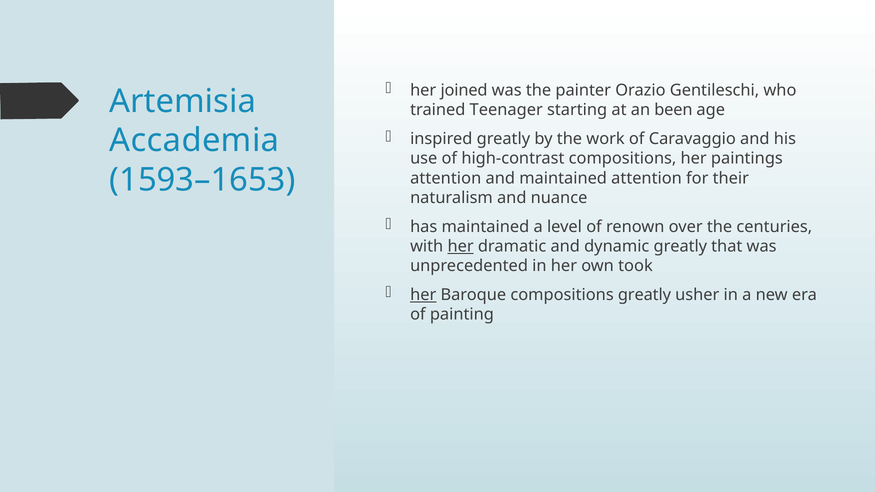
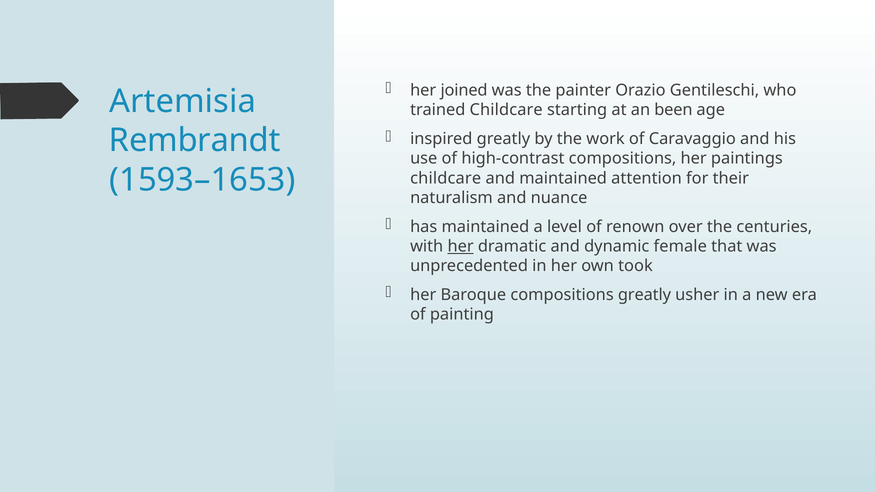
trained Teenager: Teenager -> Childcare
Accademia: Accademia -> Rembrandt
attention at (446, 178): attention -> childcare
dynamic greatly: greatly -> female
her at (423, 295) underline: present -> none
